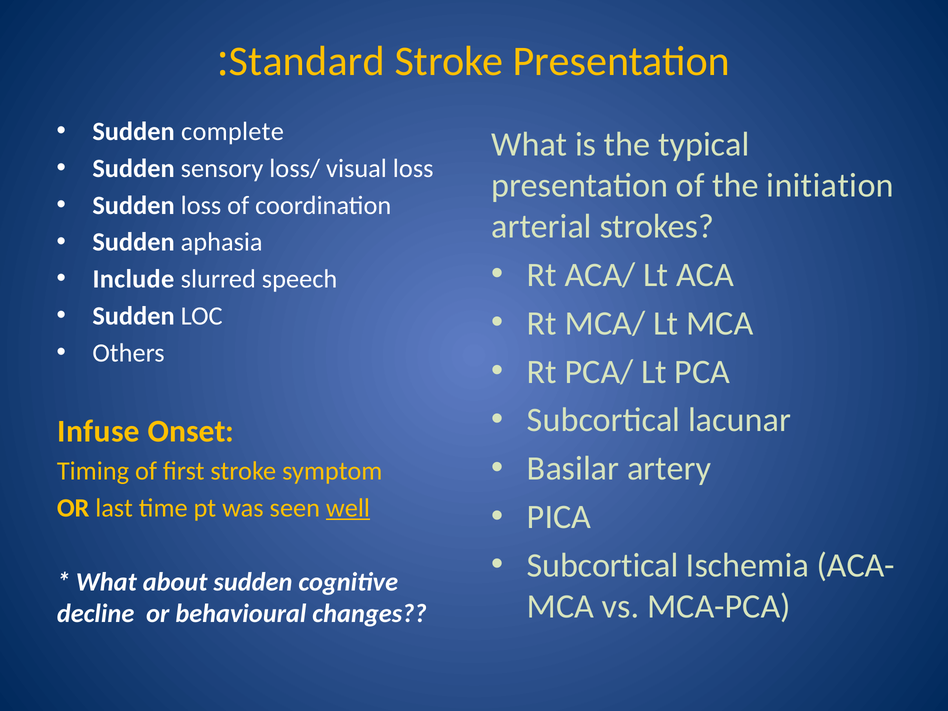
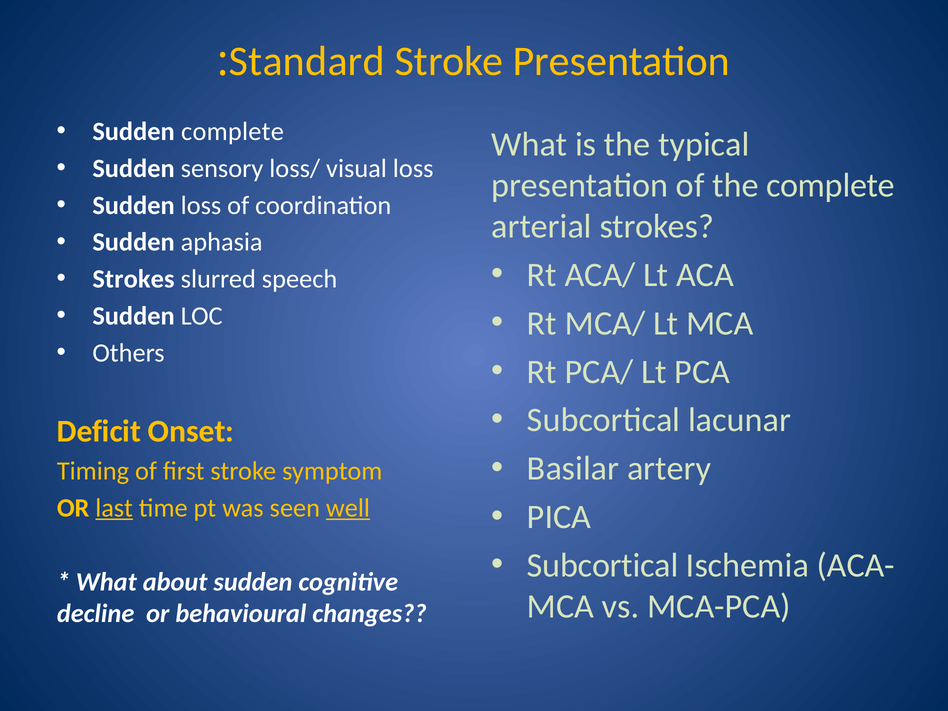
the initiation: initiation -> complete
Include at (133, 279): Include -> Strokes
Infuse: Infuse -> Deficit
last underline: none -> present
